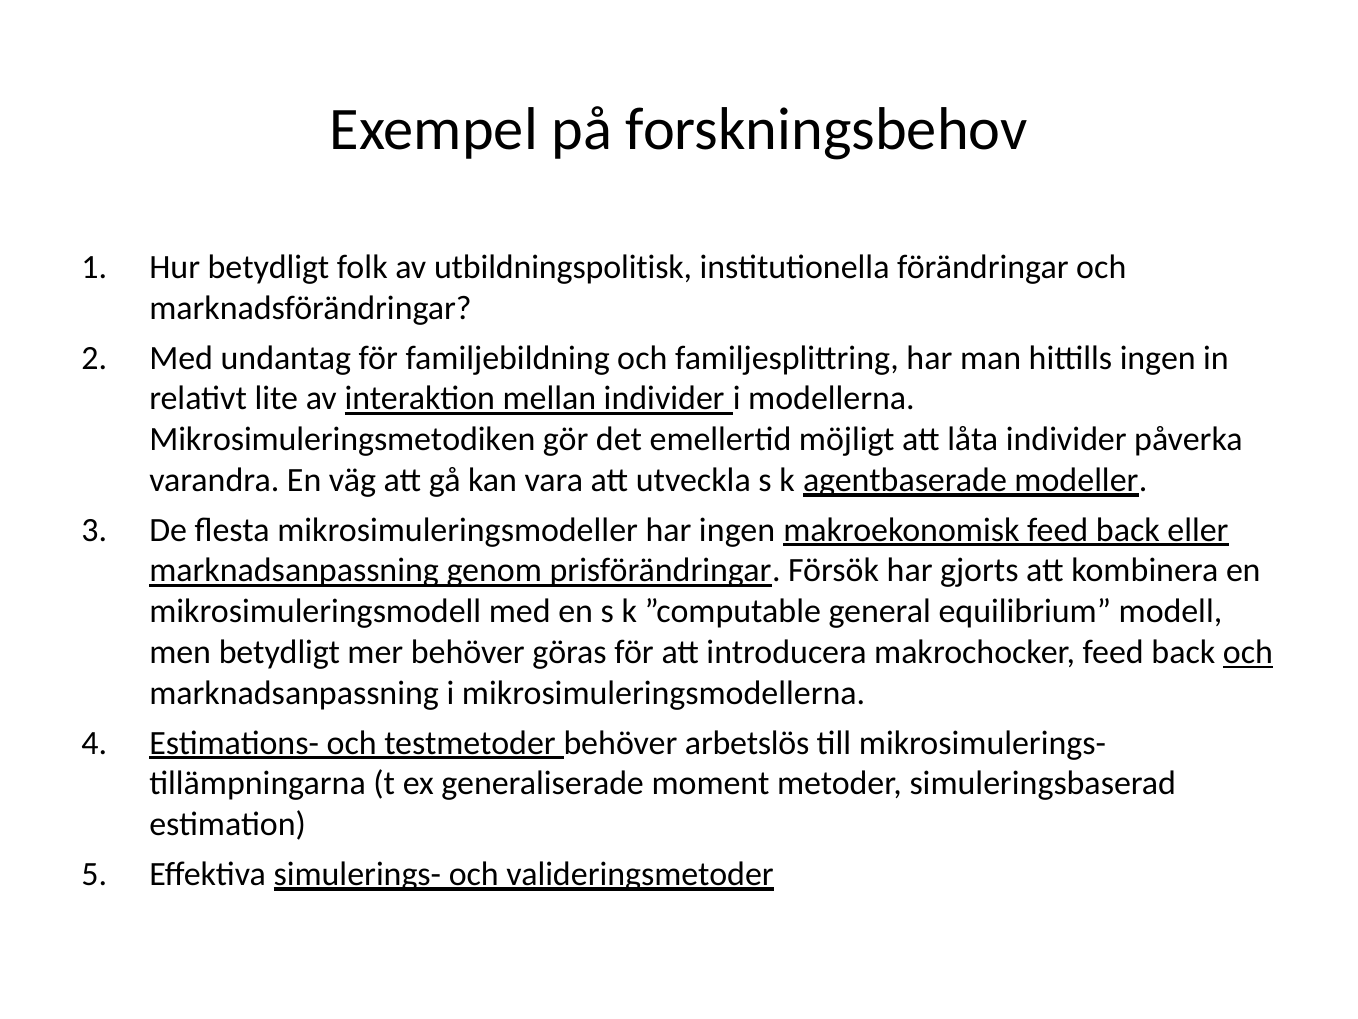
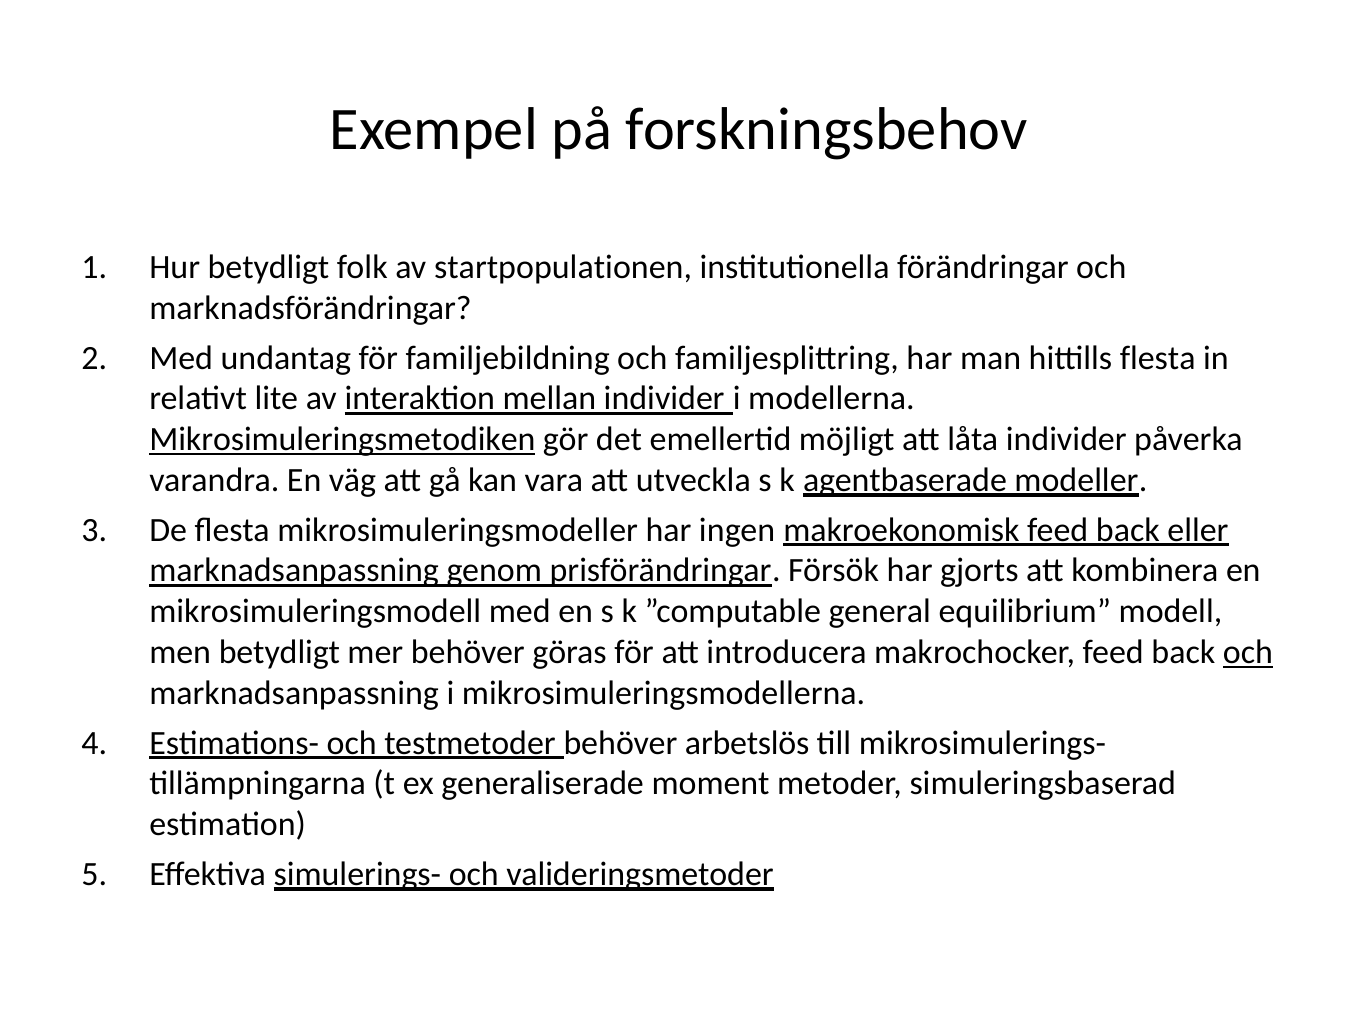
utbildningspolitisk: utbildningspolitisk -> startpopulationen
hittills ingen: ingen -> flesta
Mikrosimuleringsmetodiken underline: none -> present
